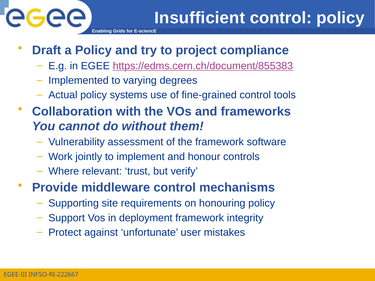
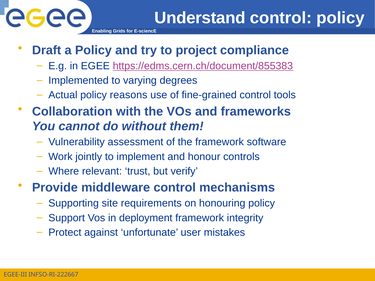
Insufficient: Insufficient -> Understand
systems: systems -> reasons
